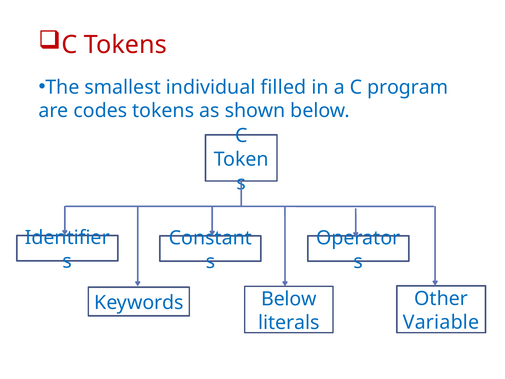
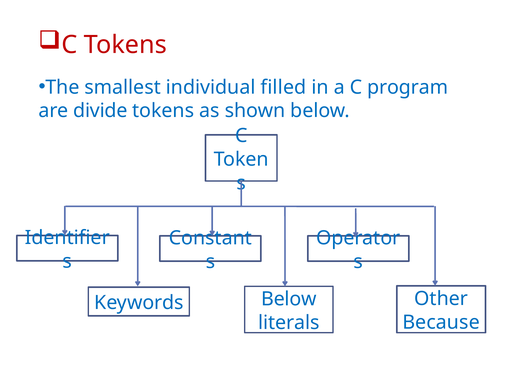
codes: codes -> divide
Variable: Variable -> Because
